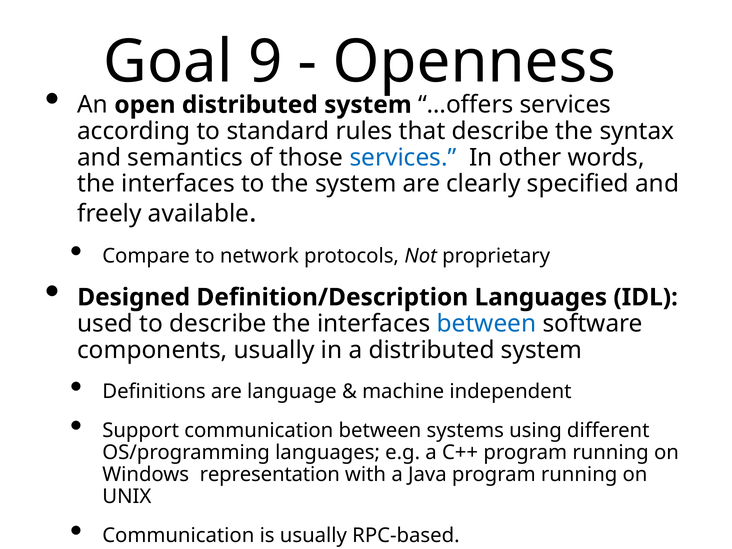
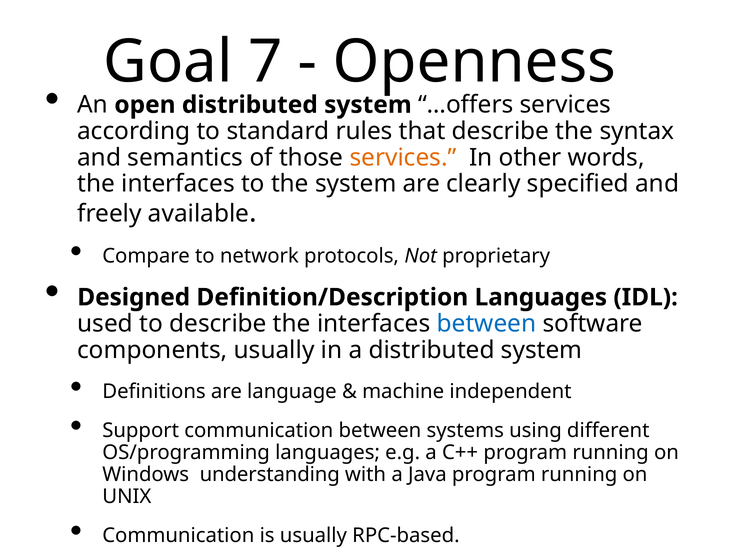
9: 9 -> 7
services at (403, 158) colour: blue -> orange
representation: representation -> understanding
